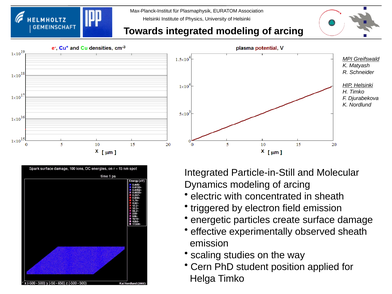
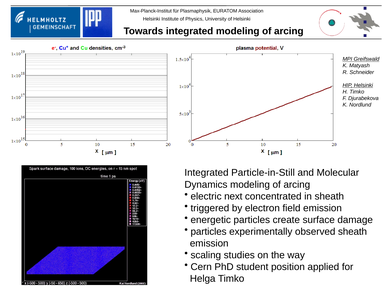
with: with -> next
effective at (209, 232): effective -> particles
